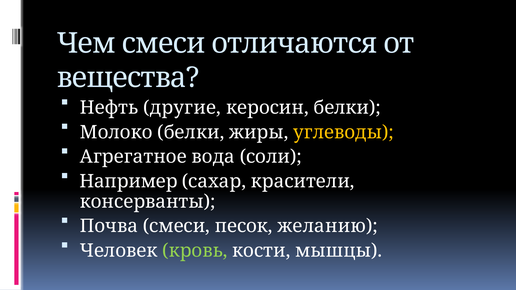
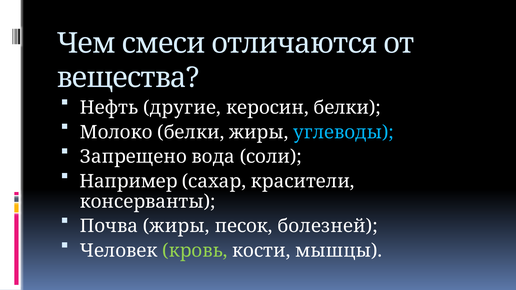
углеводы colour: yellow -> light blue
Агрегатное: Агрегатное -> Запрещено
Почва смеси: смеси -> жиры
желанию: желанию -> болезней
